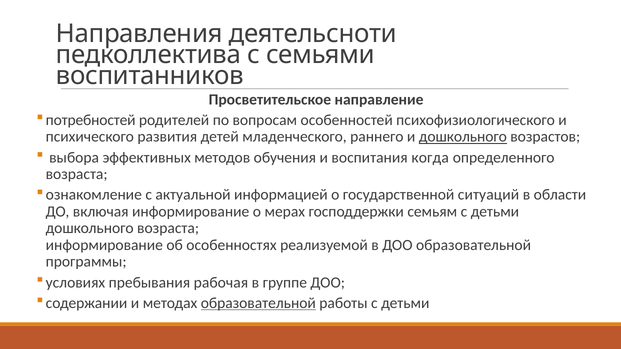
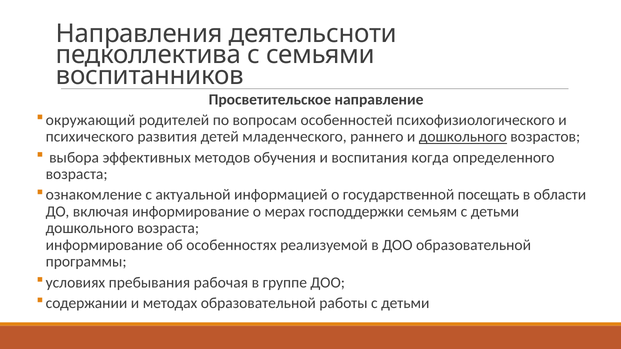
потребностей: потребностей -> окружающий
ситуаций: ситуаций -> посещать
образовательной at (258, 303) underline: present -> none
